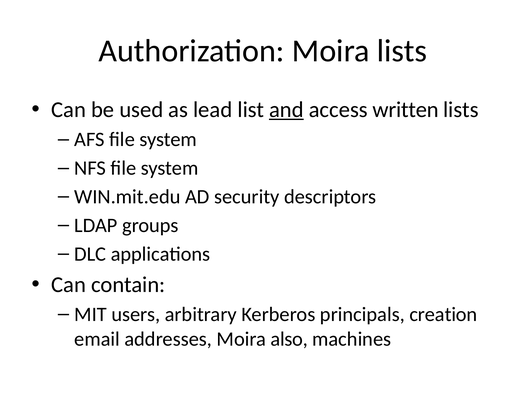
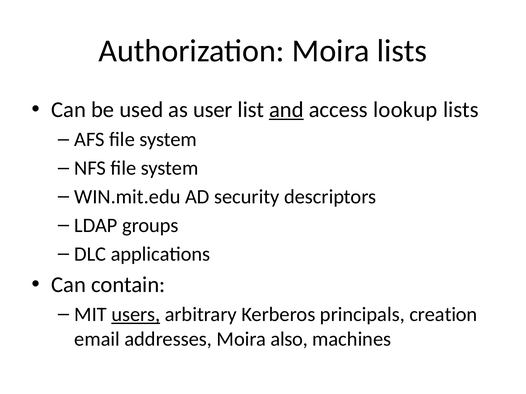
lead: lead -> user
written: written -> lookup
users underline: none -> present
